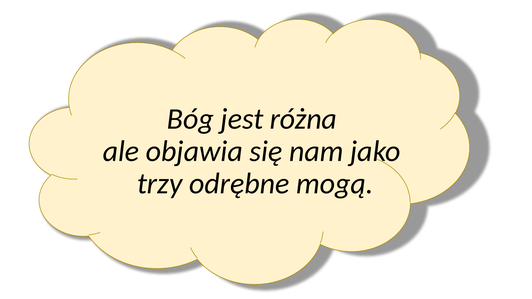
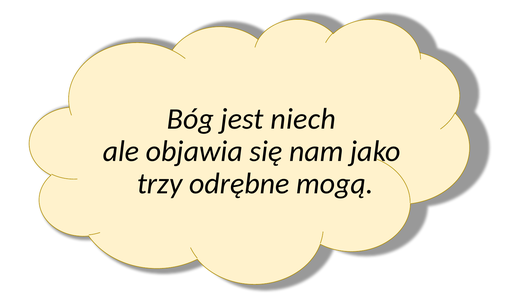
różna: różna -> niech
